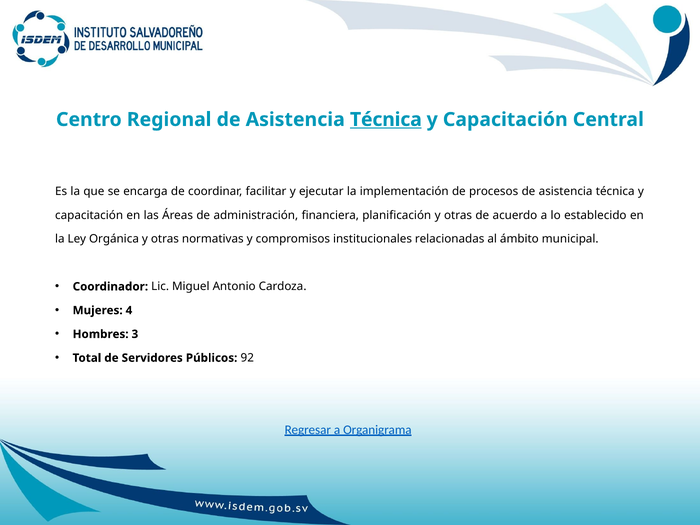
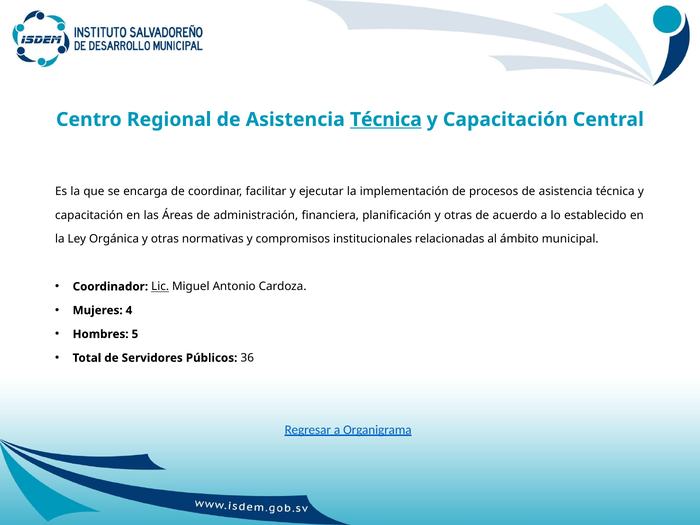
Lic underline: none -> present
3: 3 -> 5
92: 92 -> 36
